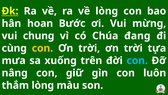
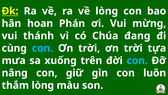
Bước: Bước -> Phán
chung: chung -> thánh
con at (42, 48) colour: yellow -> light blue
